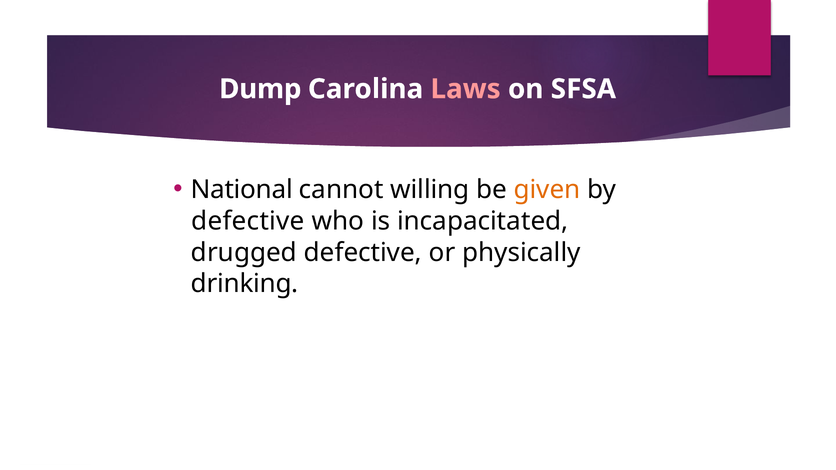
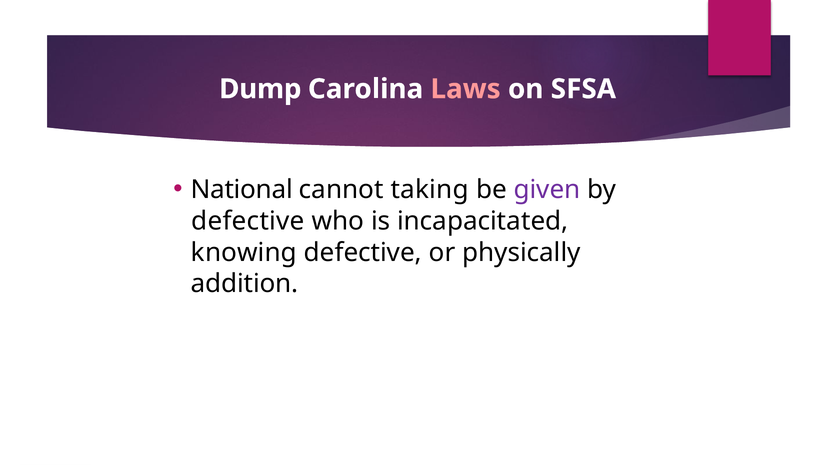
willing: willing -> taking
given colour: orange -> purple
drugged: drugged -> knowing
drinking: drinking -> addition
